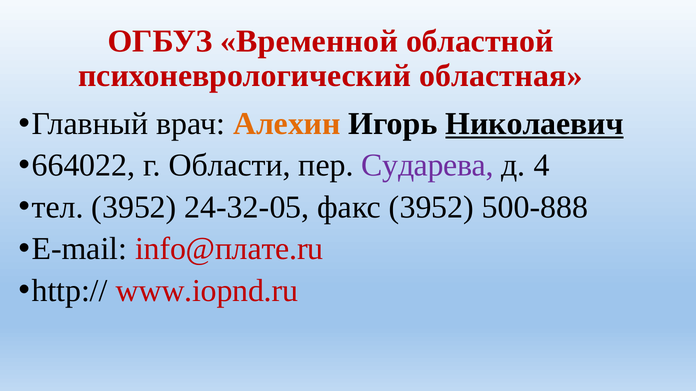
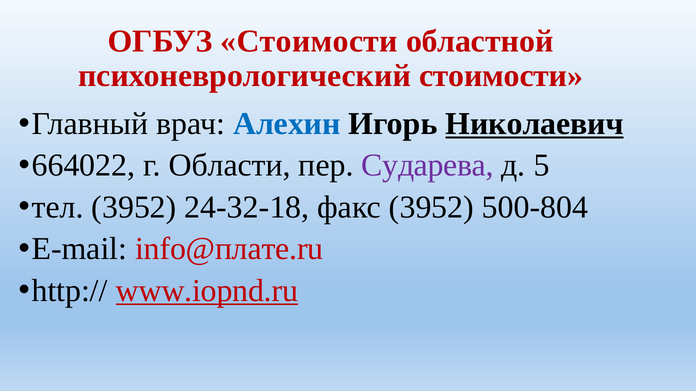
ОГБУЗ Временной: Временной -> Стоимости
психоневрологический областная: областная -> стоимости
Алехин colour: orange -> blue
4: 4 -> 5
24-32-05: 24-32-05 -> 24-32-18
500-888: 500-888 -> 500-804
www.iopnd.ru underline: none -> present
